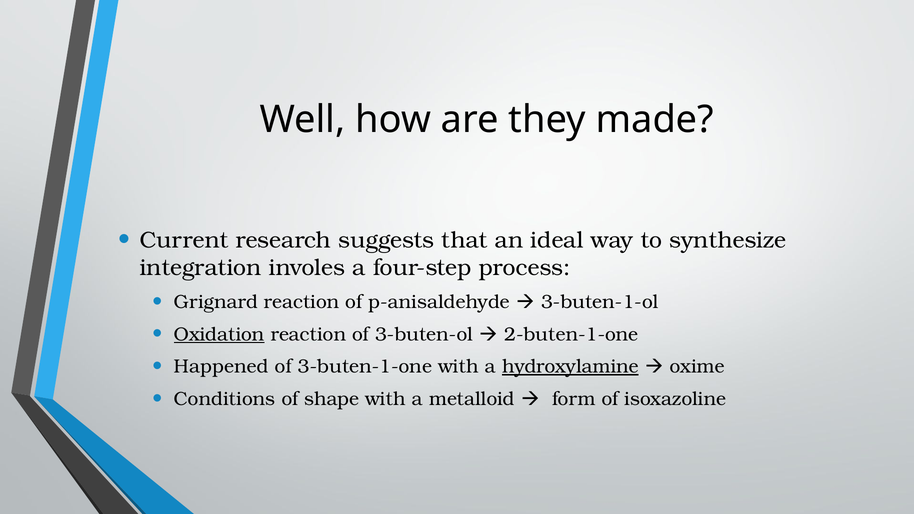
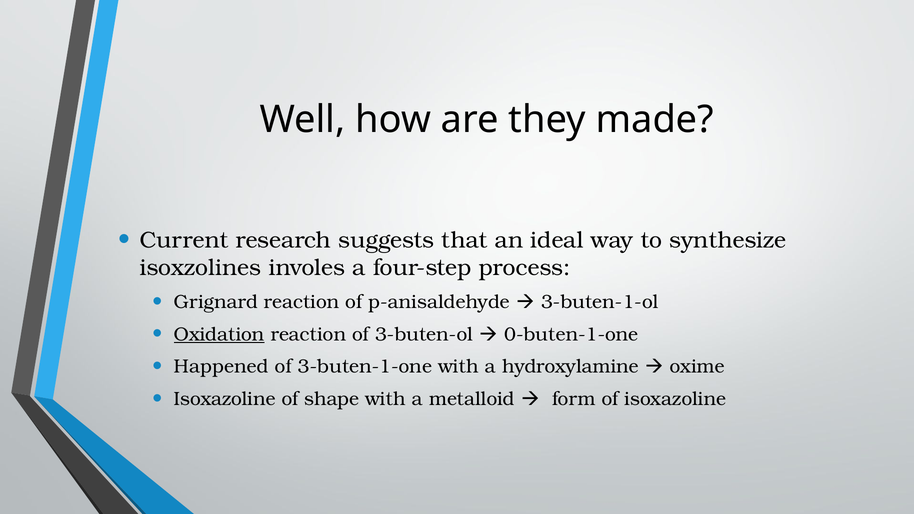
integration: integration -> isoxzolines
2-buten-1-one: 2-buten-1-one -> 0-buten-1-one
hydroxylamine underline: present -> none
Conditions at (225, 399): Conditions -> Isoxazoline
